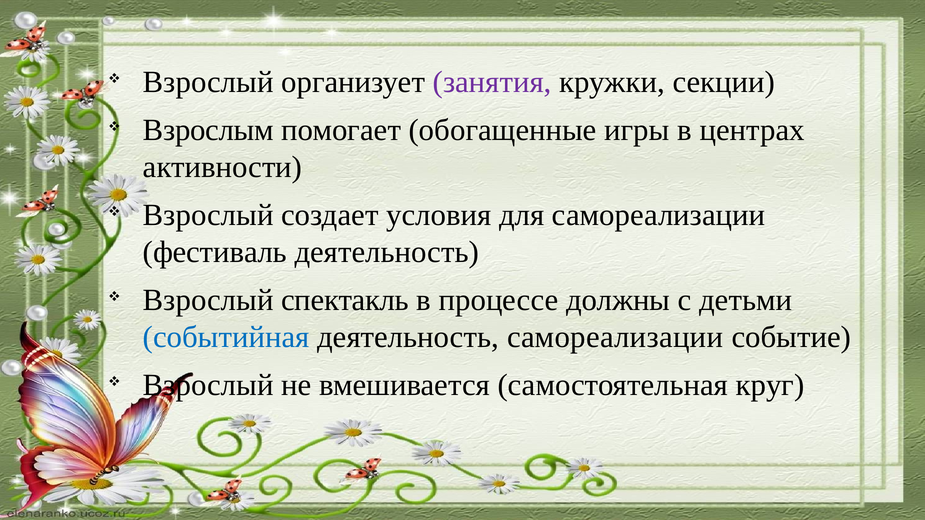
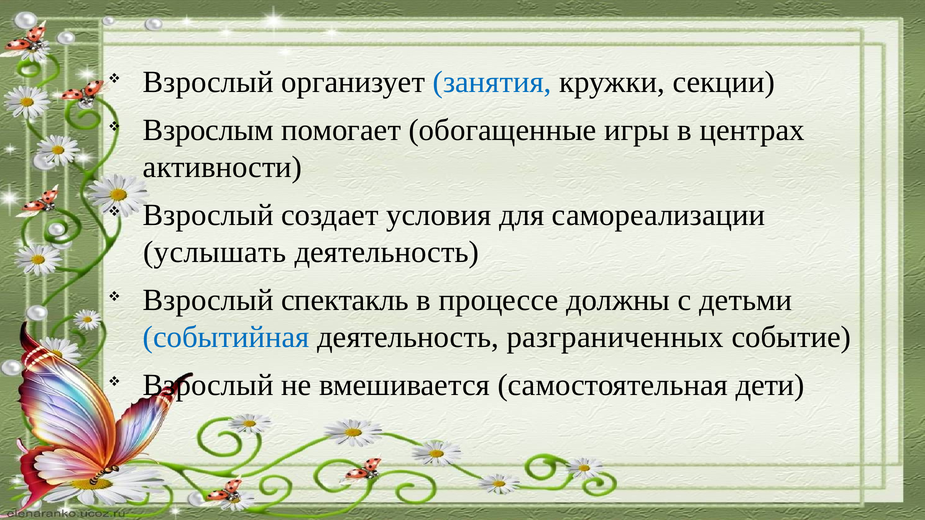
занятия colour: purple -> blue
фестиваль: фестиваль -> услышать
деятельность самореализации: самореализации -> разграниченных
круг: круг -> дети
